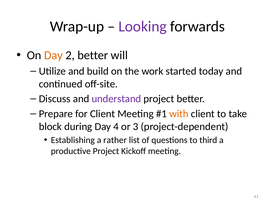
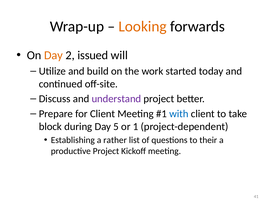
Looking colour: purple -> orange
2 better: better -> issued
with colour: orange -> blue
4: 4 -> 5
3: 3 -> 1
third: third -> their
